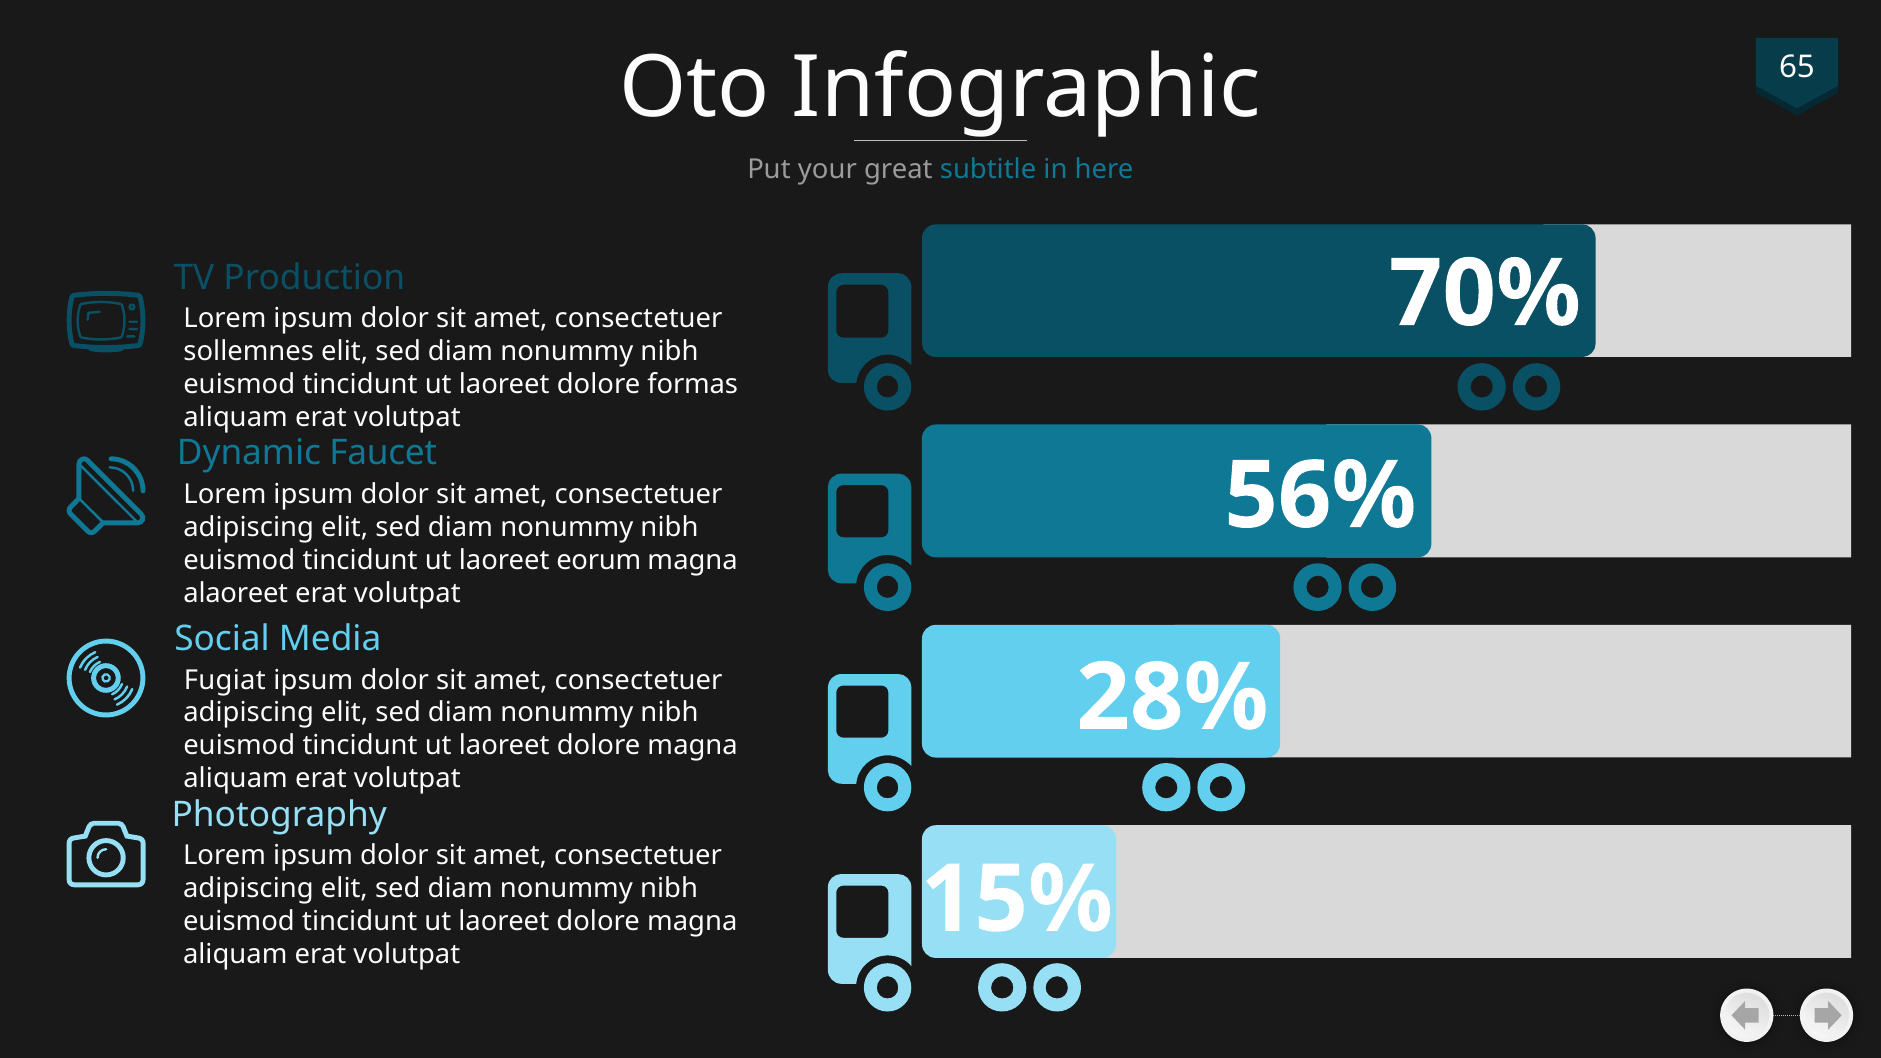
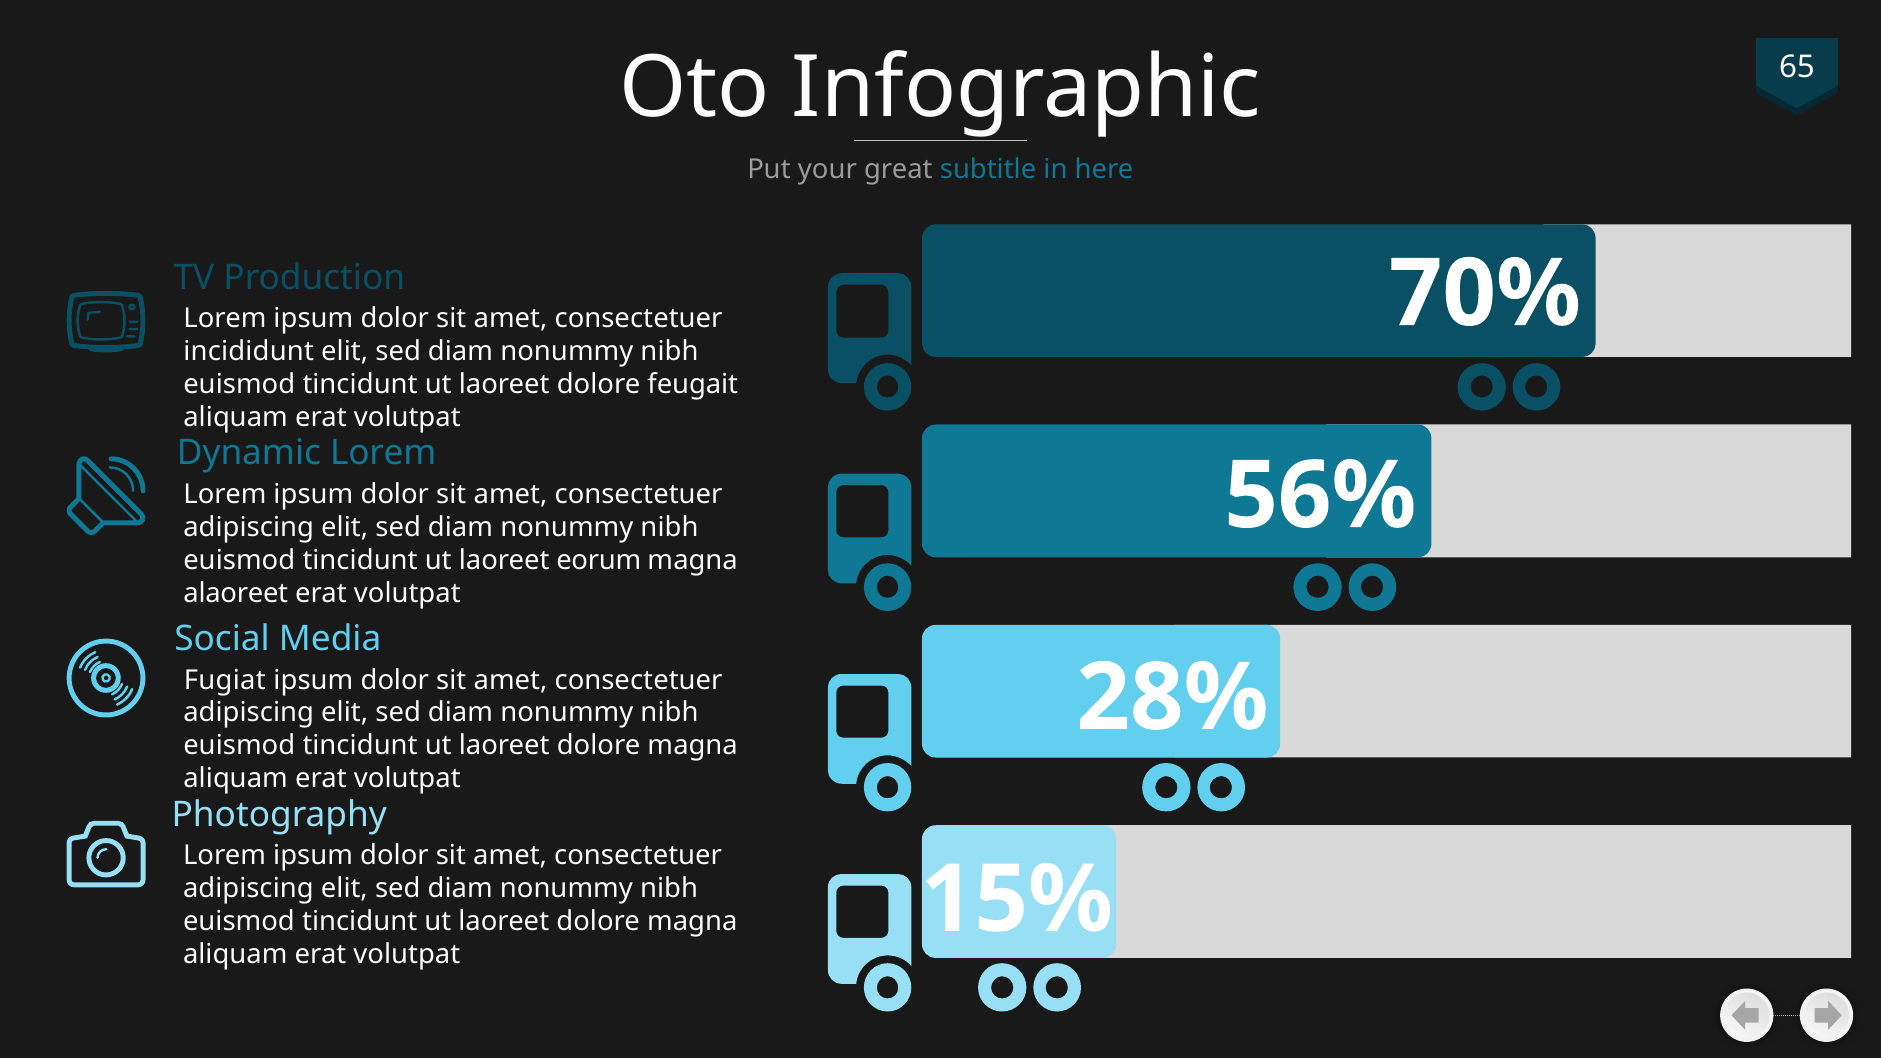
sollemnes: sollemnes -> incididunt
formas: formas -> feugait
Dynamic Faucet: Faucet -> Lorem
